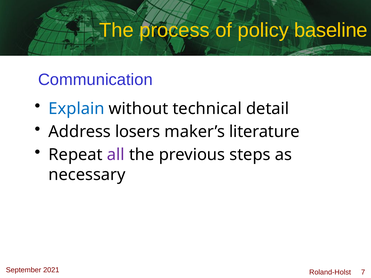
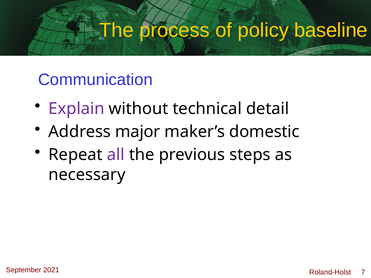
Explain colour: blue -> purple
losers: losers -> major
literature: literature -> domestic
